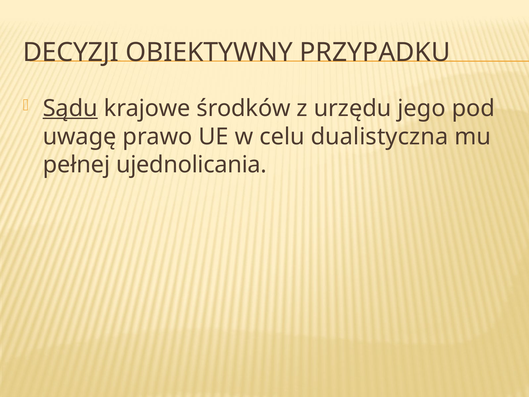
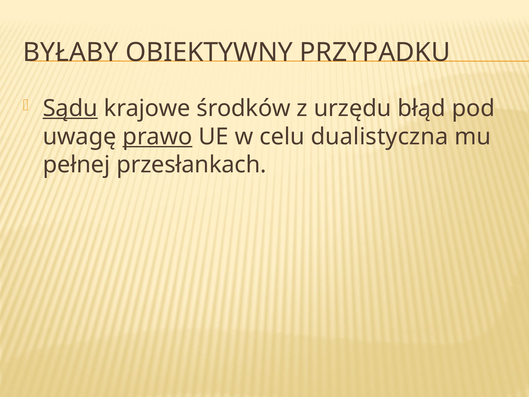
DECYZJI: DECYZJI -> BYŁABY
jego: jego -> błąd
prawo underline: none -> present
ujednolicania: ujednolicania -> przesłankach
